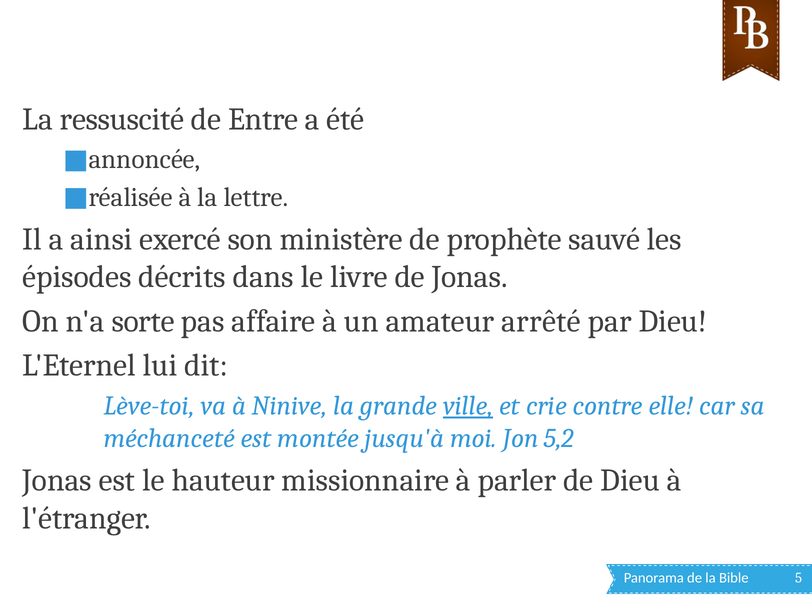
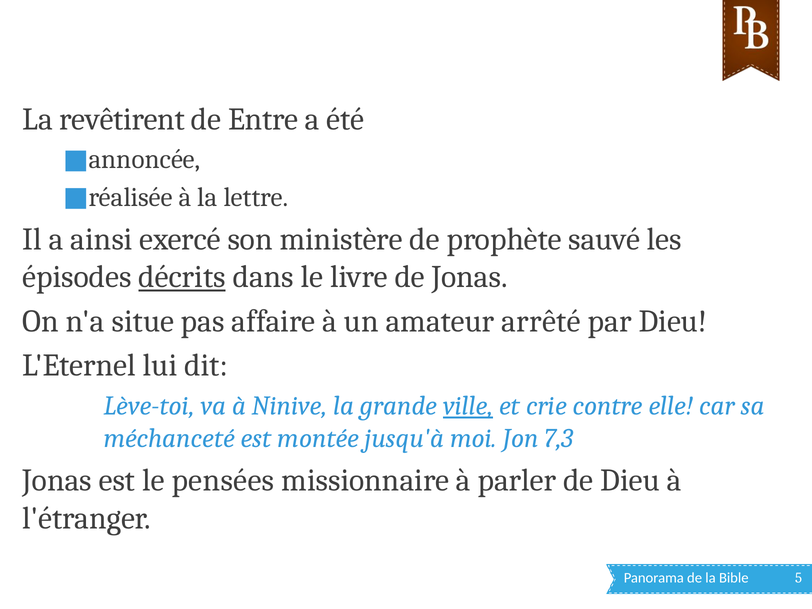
ressuscité: ressuscité -> revêtirent
décrits underline: none -> present
sorte: sorte -> situe
5,2: 5,2 -> 7,3
hauteur: hauteur -> pensées
